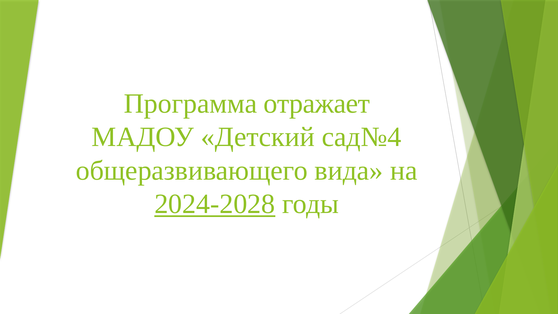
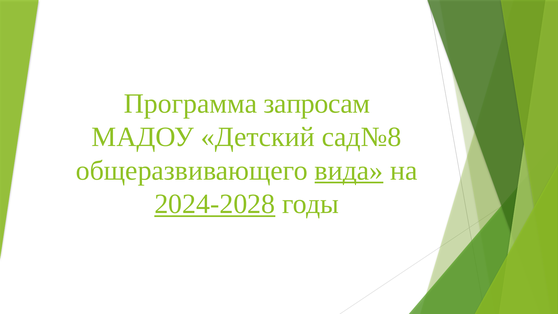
отражает: отражает -> запросам
сад№4: сад№4 -> сад№8
вида underline: none -> present
